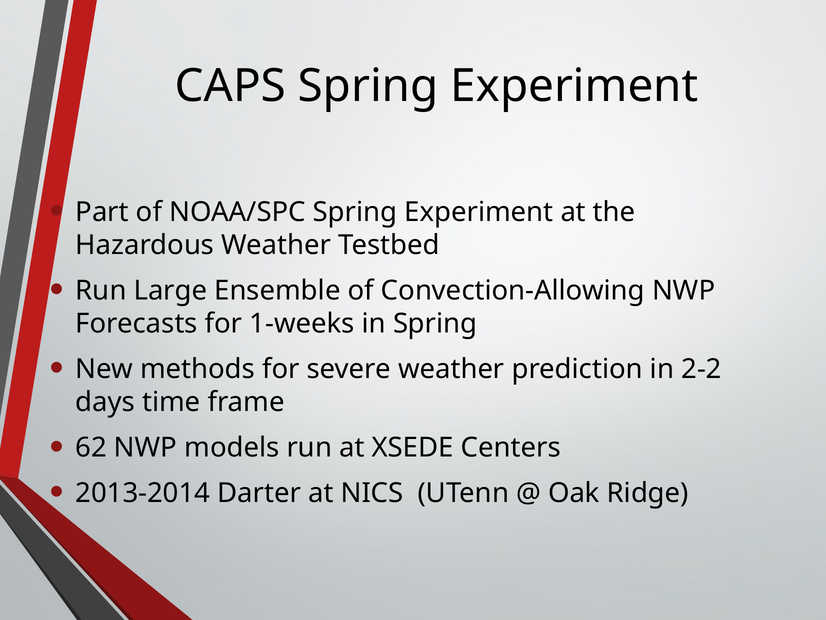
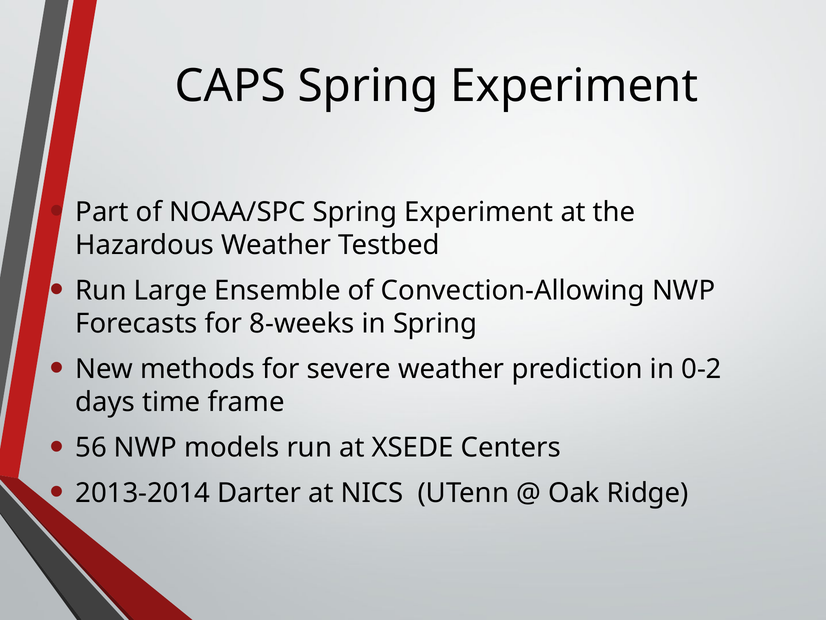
1-weeks: 1-weeks -> 8-weeks
2-2: 2-2 -> 0-2
62: 62 -> 56
